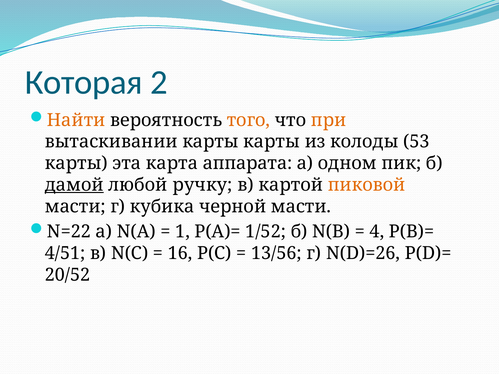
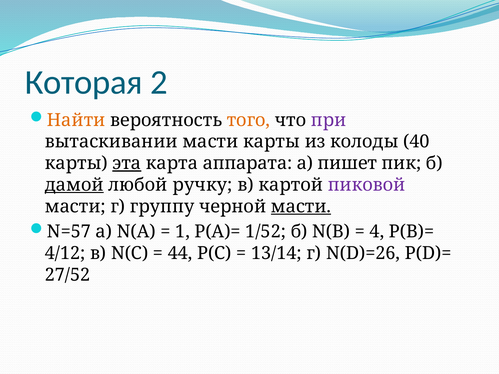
при colour: orange -> purple
вытаскивании карты: карты -> масти
53: 53 -> 40
эта underline: none -> present
одном: одном -> пишет
пиковой colour: orange -> purple
кубика: кубика -> группу
масти at (301, 207) underline: none -> present
N=22: N=22 -> N=57
4/51: 4/51 -> 4/12
16: 16 -> 44
13/56: 13/56 -> 13/14
20/52: 20/52 -> 27/52
